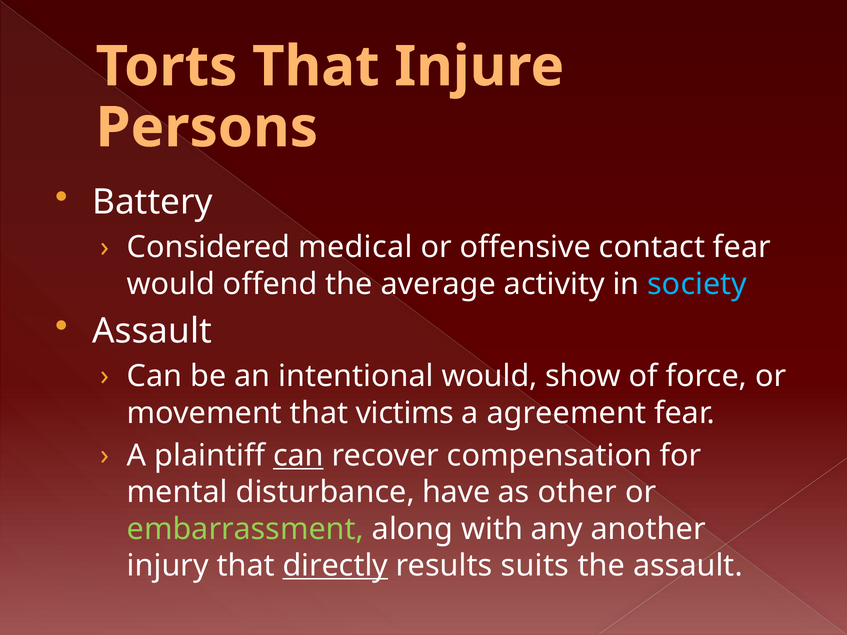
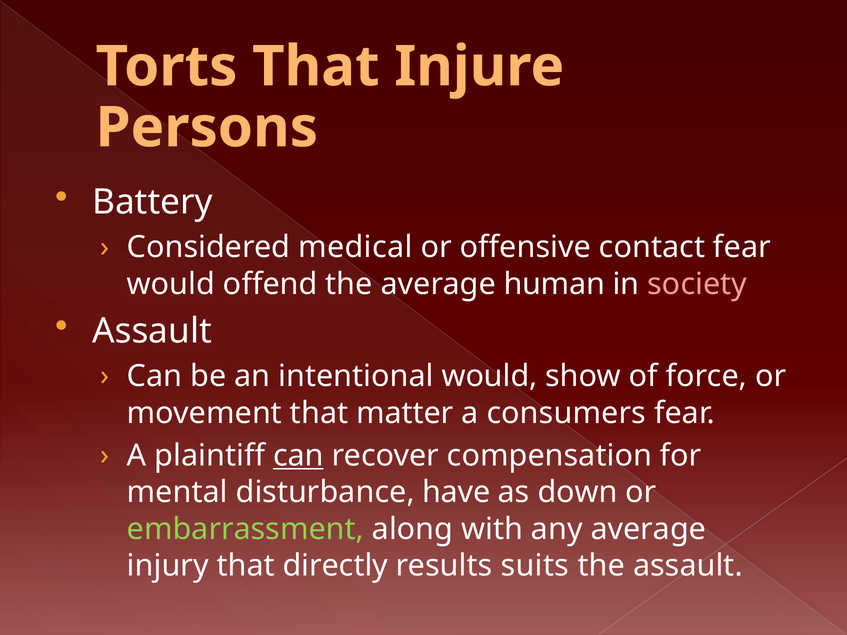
activity: activity -> human
society colour: light blue -> pink
victims: victims -> matter
agreement: agreement -> consumers
other: other -> down
any another: another -> average
directly underline: present -> none
